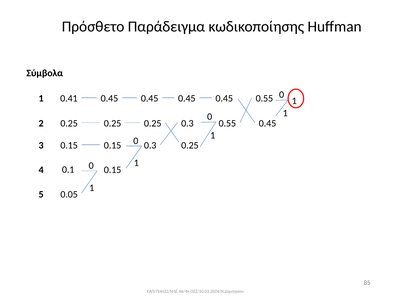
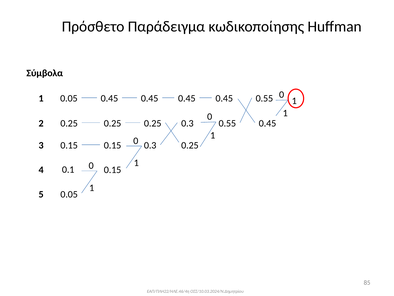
0.41 at (69, 98): 0.41 -> 0.05
